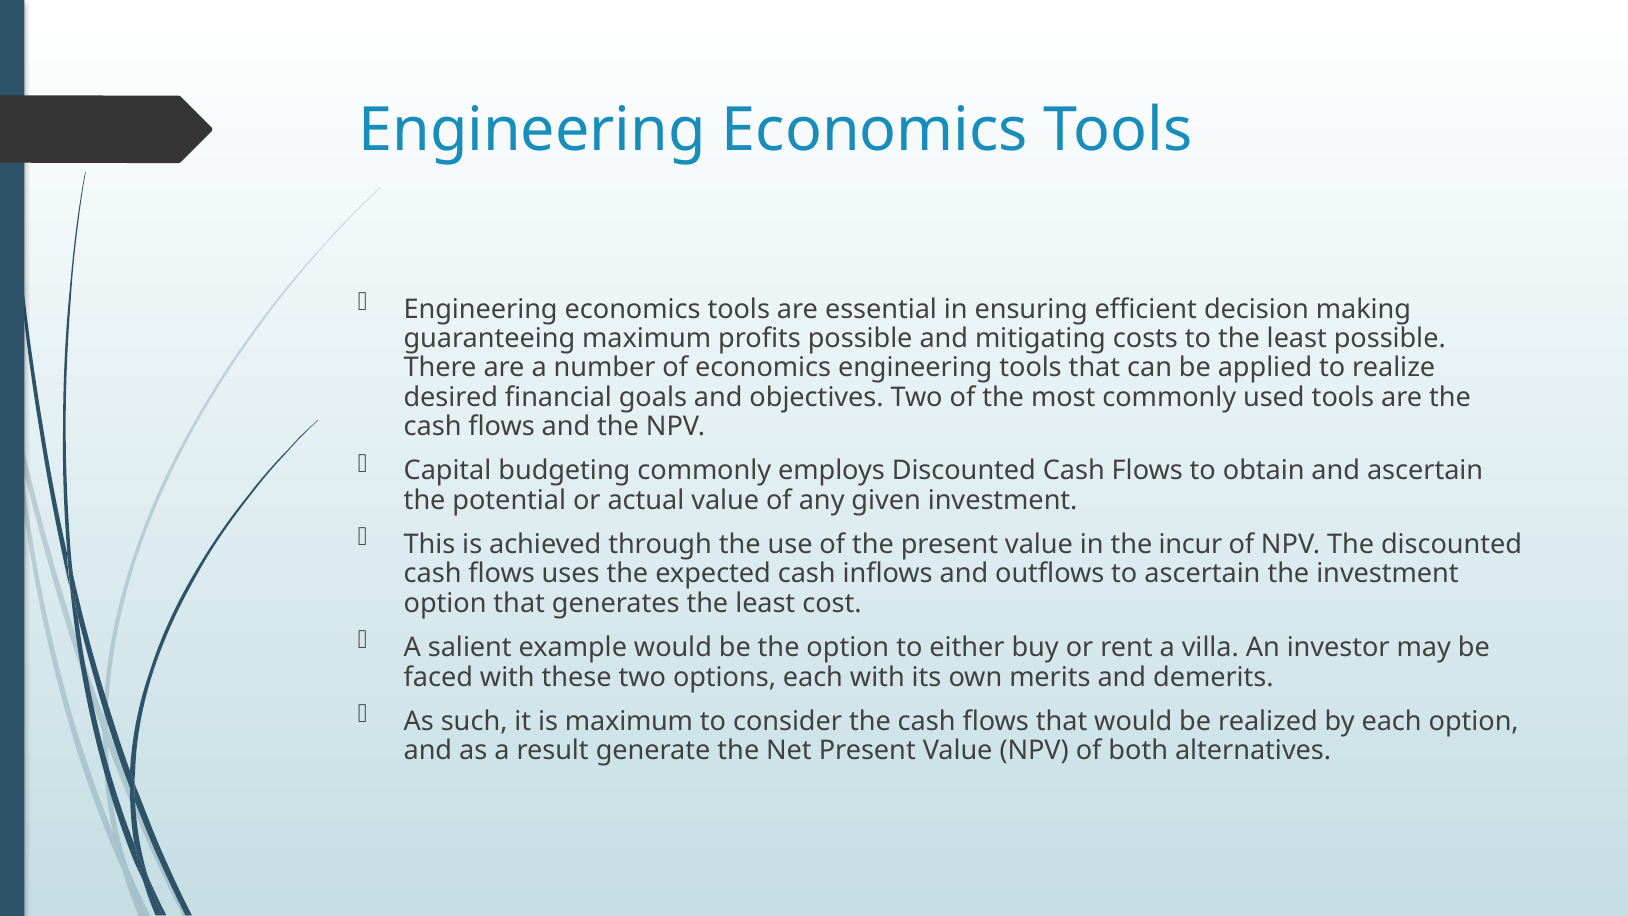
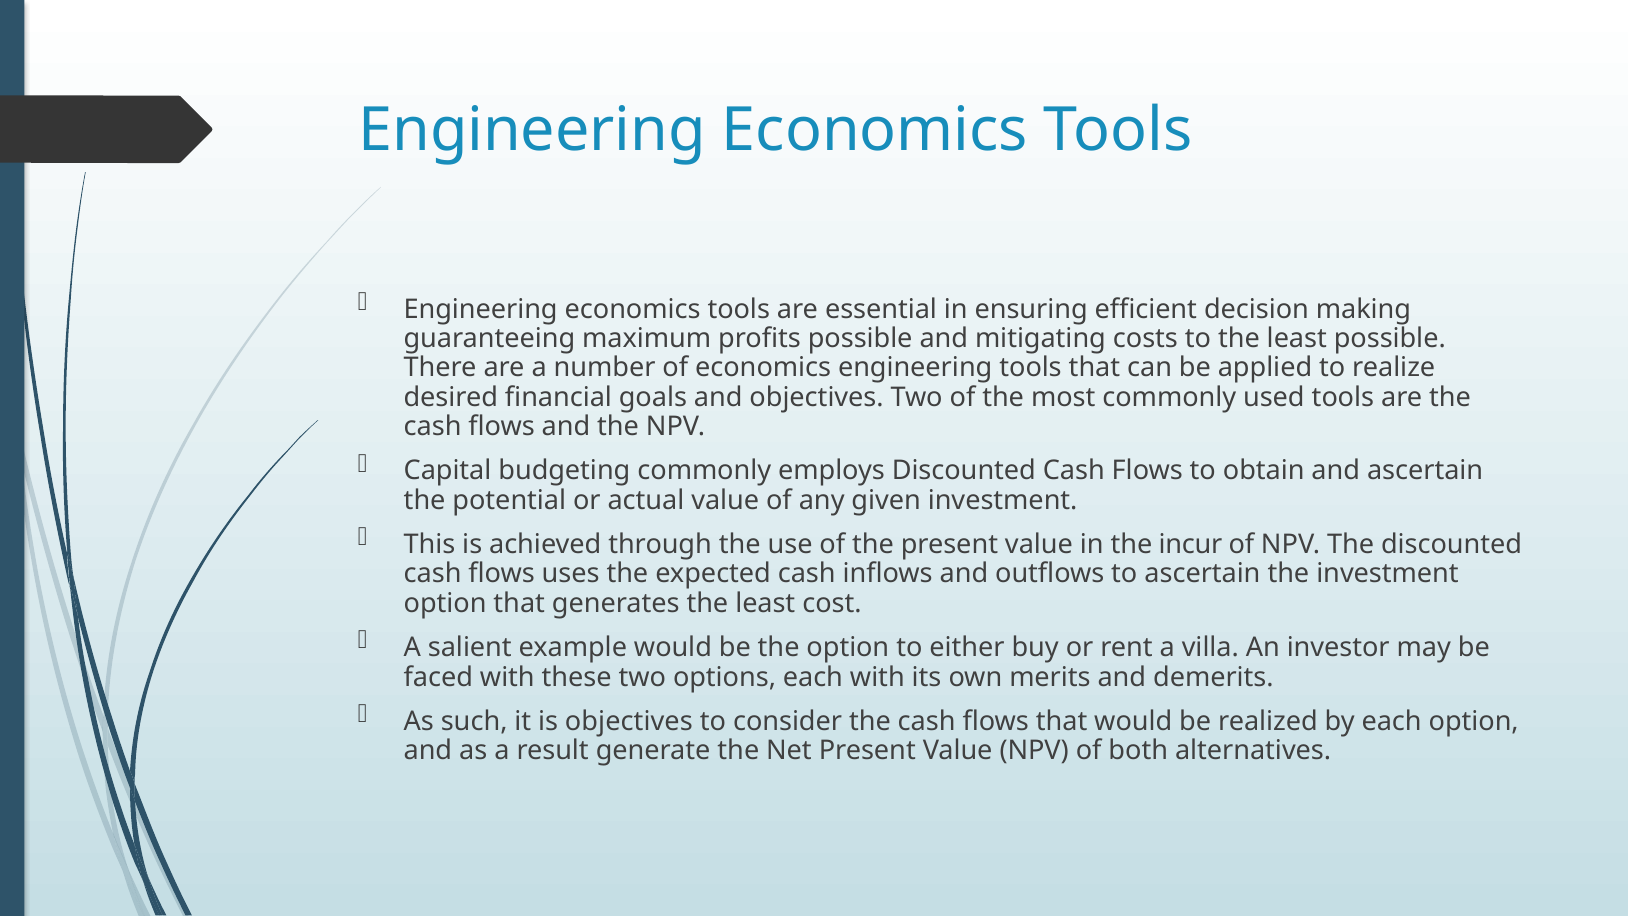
is maximum: maximum -> objectives
